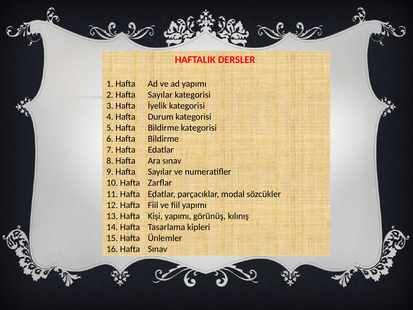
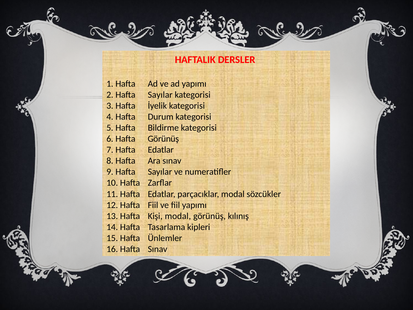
6 Hafta Bildirme: Bildirme -> Görünüş
Kişi yapımı: yapımı -> modal
